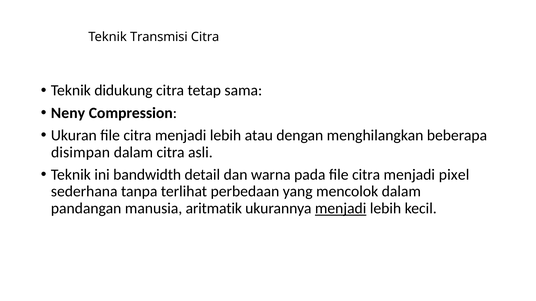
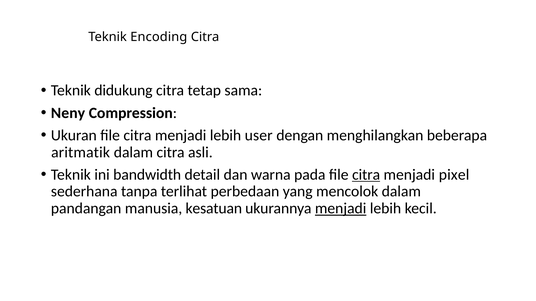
Transmisi: Transmisi -> Encoding
atau: atau -> user
disimpan: disimpan -> aritmatik
citra at (366, 175) underline: none -> present
aritmatik: aritmatik -> kesatuan
